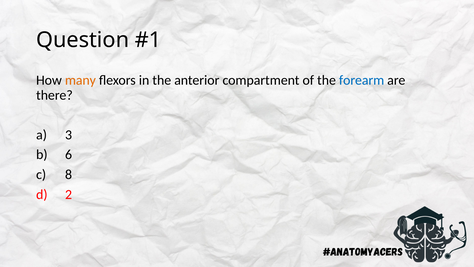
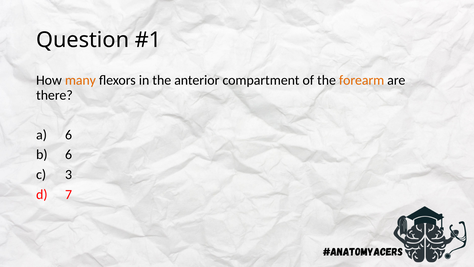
forearm colour: blue -> orange
3 at (69, 135): 3 -> 6
8: 8 -> 3
2: 2 -> 7
